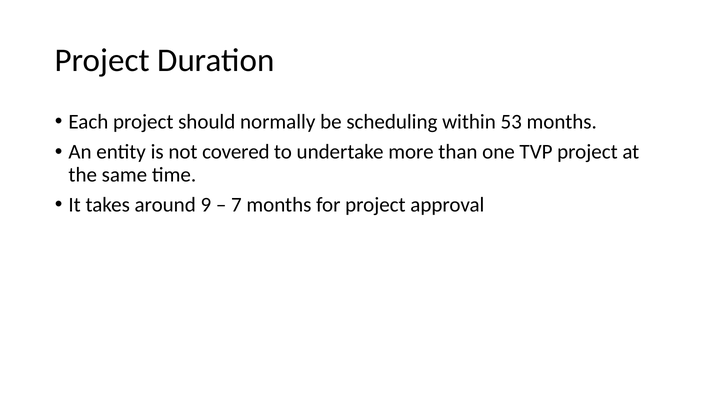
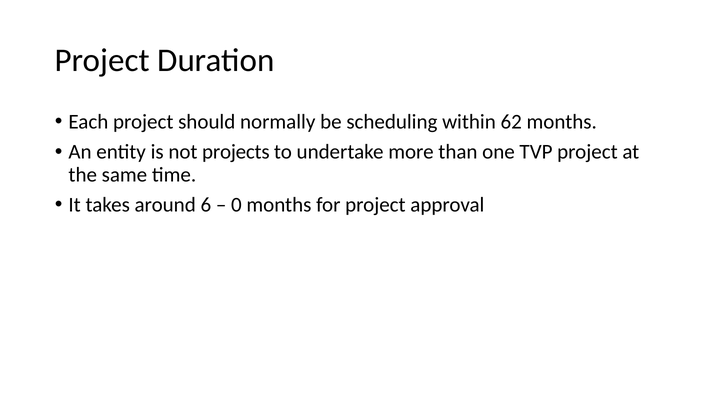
53: 53 -> 62
covered: covered -> projects
9: 9 -> 6
7: 7 -> 0
